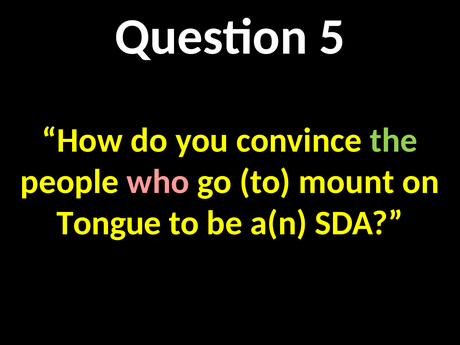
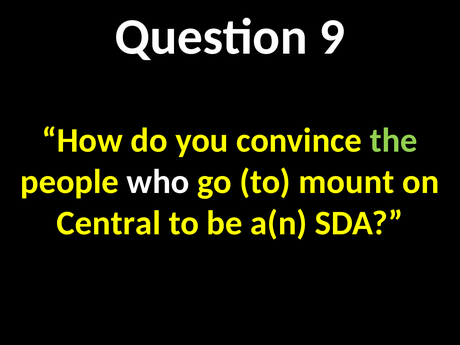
5: 5 -> 9
who colour: pink -> white
Tongue: Tongue -> Central
